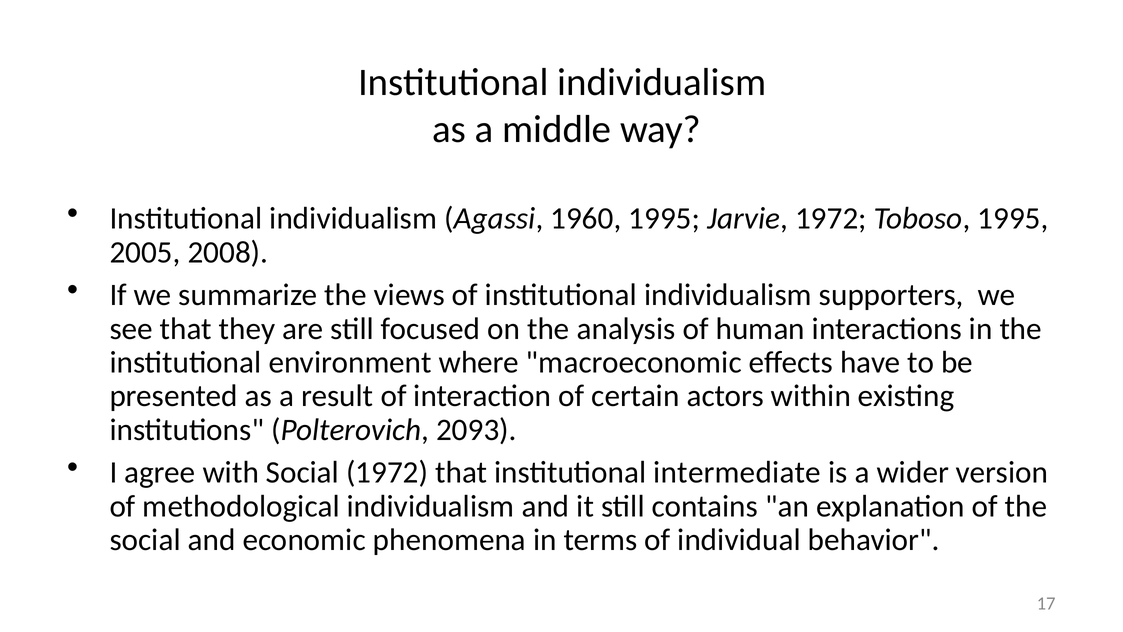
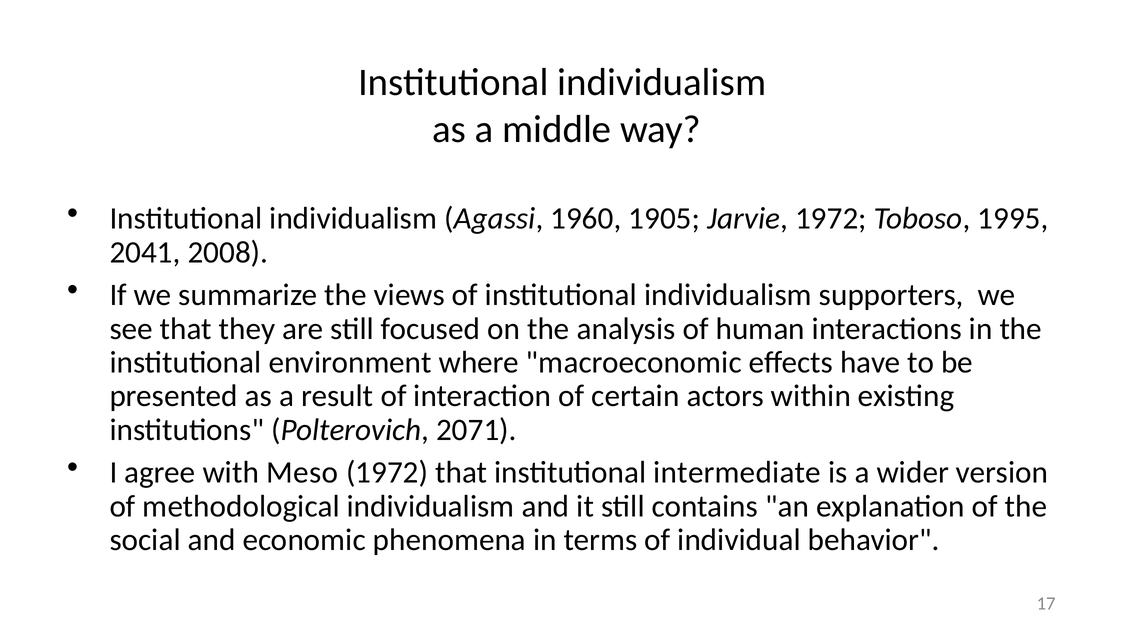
1960 1995: 1995 -> 1905
2005: 2005 -> 2041
2093: 2093 -> 2071
with Social: Social -> Meso
